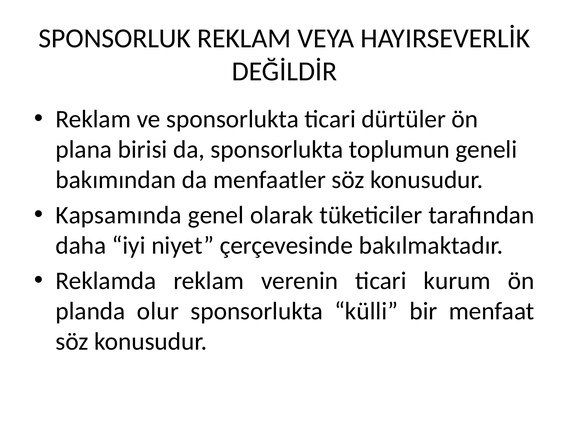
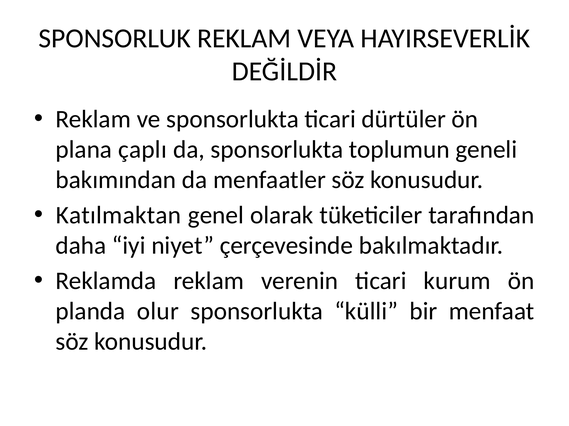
birisi: birisi -> çaplı
Kapsamında: Kapsamında -> Katılmaktan
